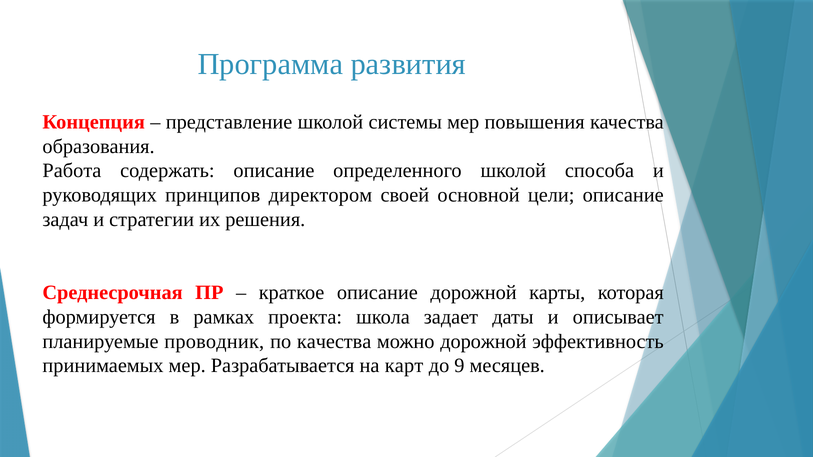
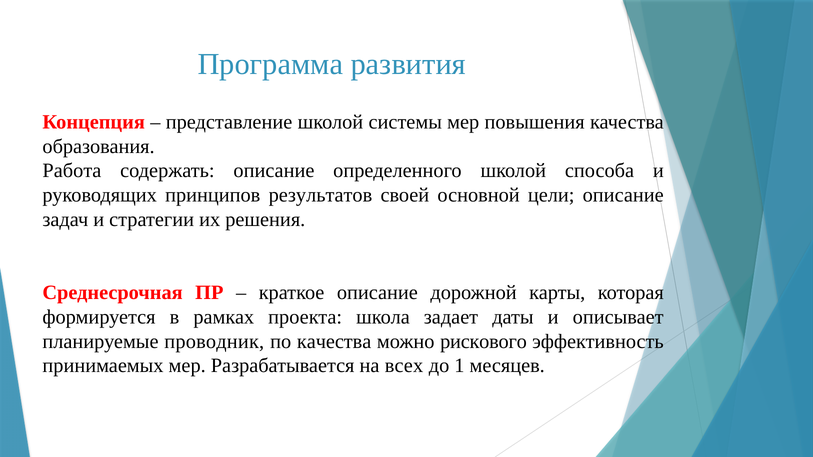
директором: директором -> результатов
можно дорожной: дорожной -> рискового
карт: карт -> всех
9: 9 -> 1
